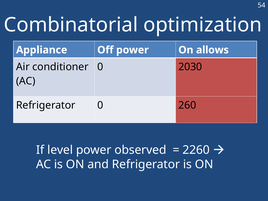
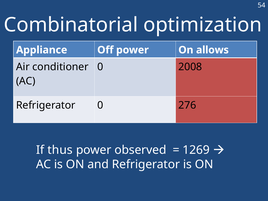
2030: 2030 -> 2008
260: 260 -> 276
level: level -> thus
2260: 2260 -> 1269
